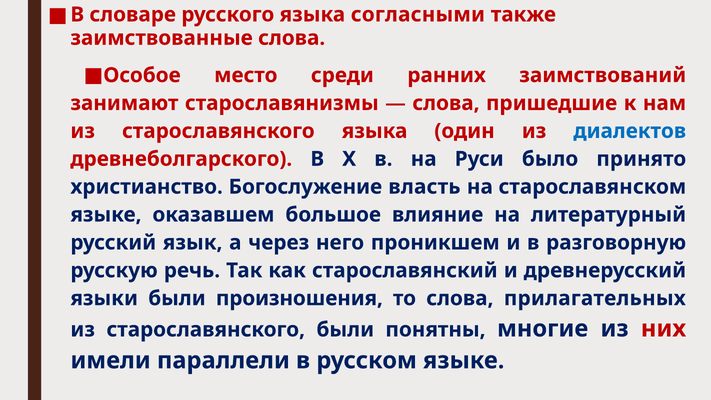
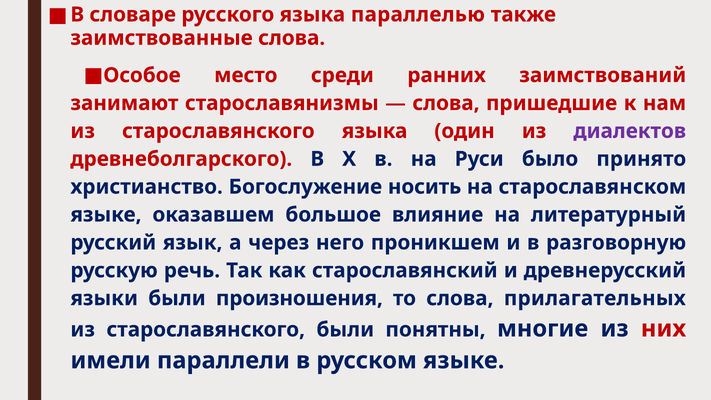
согласными: согласными -> параллелью
диалектов colour: blue -> purple
власть: власть -> носить
